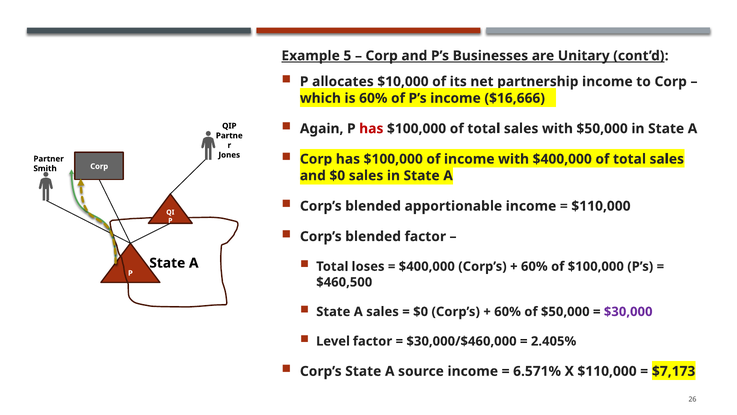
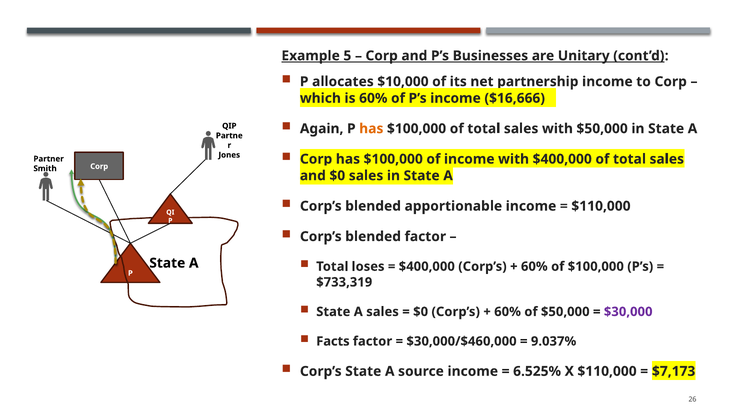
has at (371, 129) colour: red -> orange
$460,500: $460,500 -> $733,319
Level: Level -> Facts
2.405%: 2.405% -> 9.037%
6.571%: 6.571% -> 6.525%
